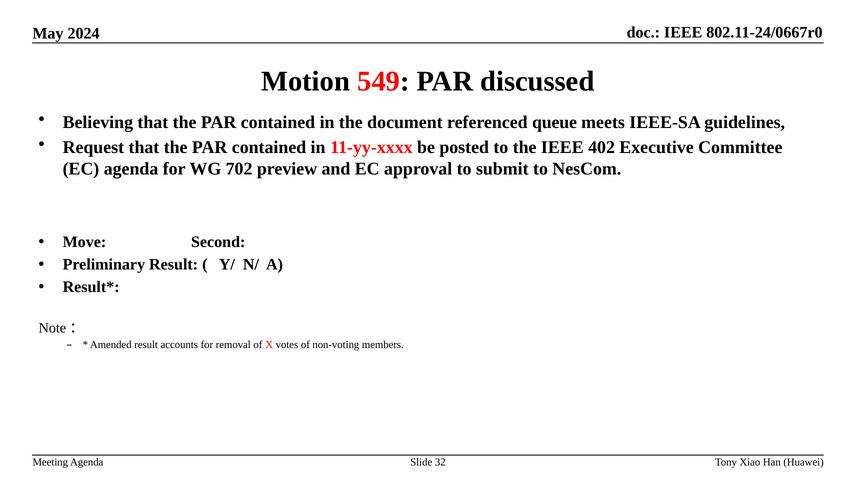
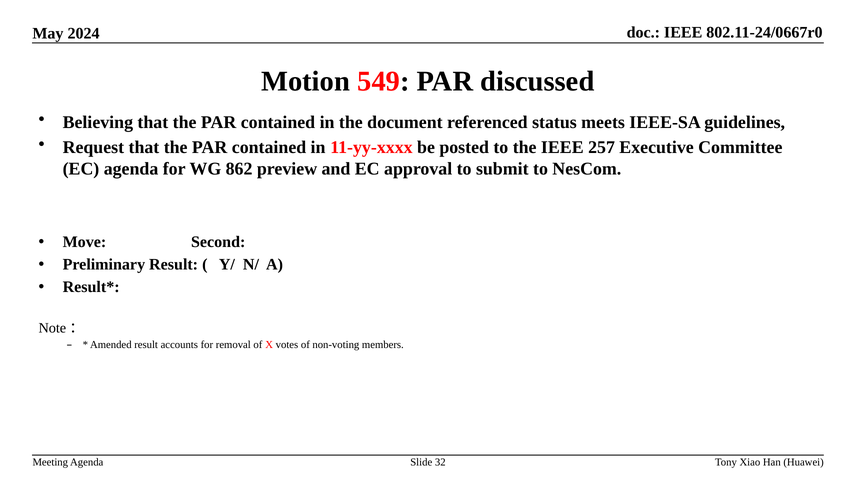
queue: queue -> status
402: 402 -> 257
702: 702 -> 862
